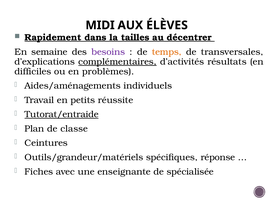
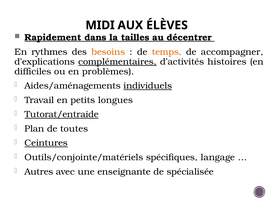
semaine: semaine -> rythmes
besoins colour: purple -> orange
transversales: transversales -> accompagner
résultats: résultats -> histoires
individuels underline: none -> present
réussite: réussite -> longues
classe: classe -> toutes
Ceintures underline: none -> present
Outils/grandeur/matériels: Outils/grandeur/matériels -> Outils/conjointe/matériels
réponse: réponse -> langage
Fiches: Fiches -> Autres
